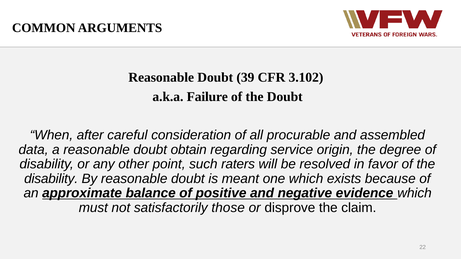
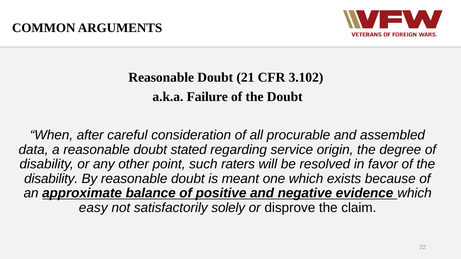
39: 39 -> 21
obtain: obtain -> stated
must: must -> easy
those: those -> solely
